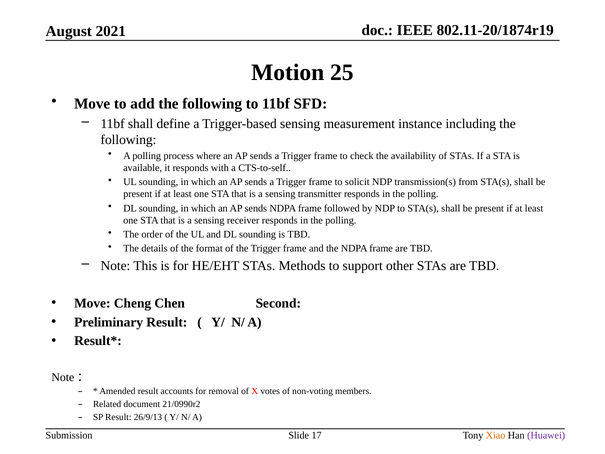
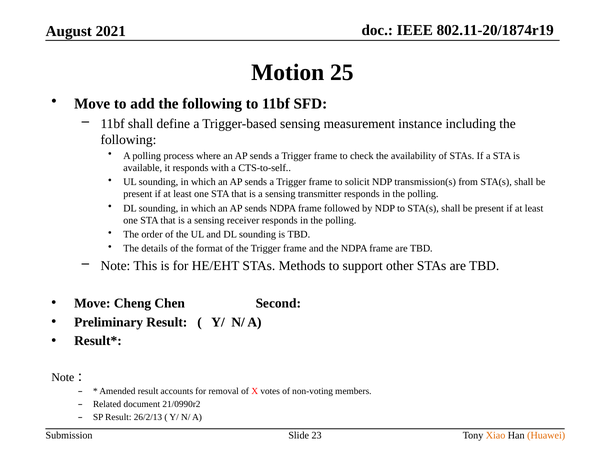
26/9/13: 26/9/13 -> 26/2/13
17: 17 -> 23
Huawei colour: purple -> orange
